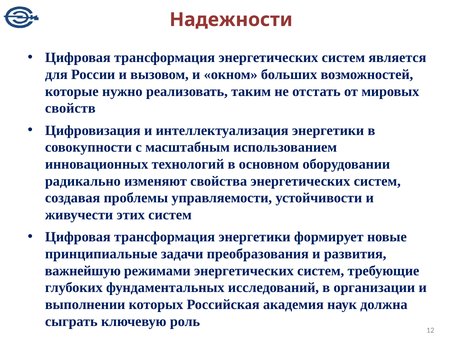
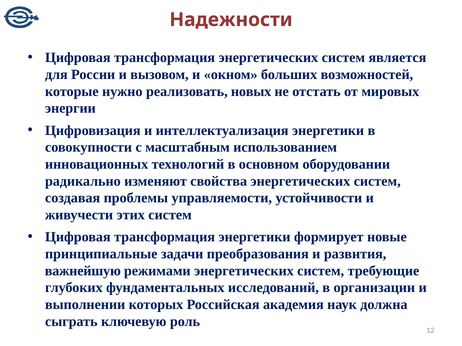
таким: таким -> новых
свойств: свойств -> энергии
